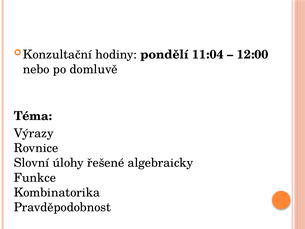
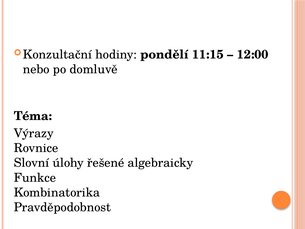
11:04: 11:04 -> 11:15
